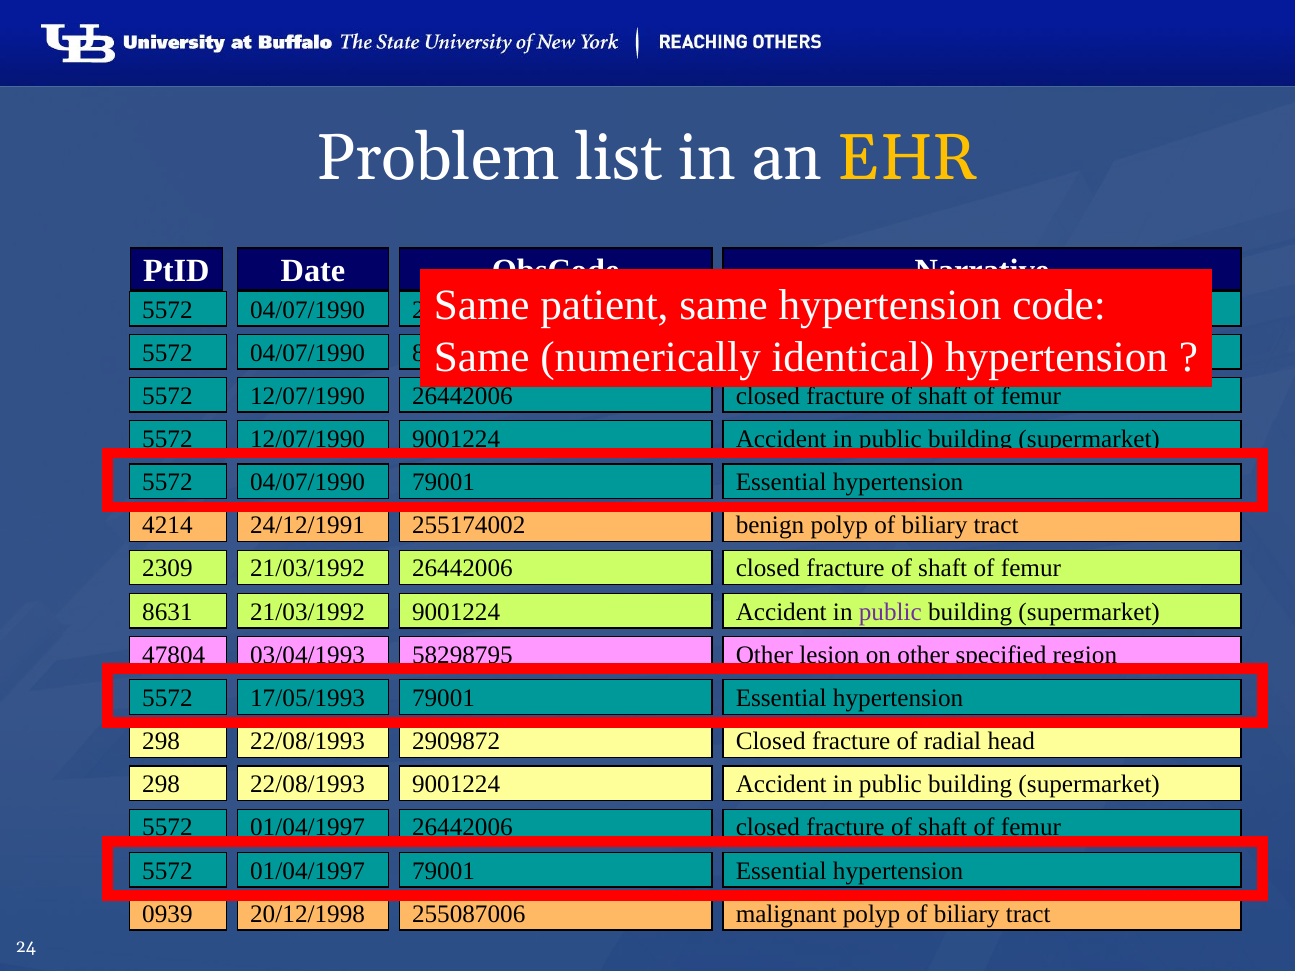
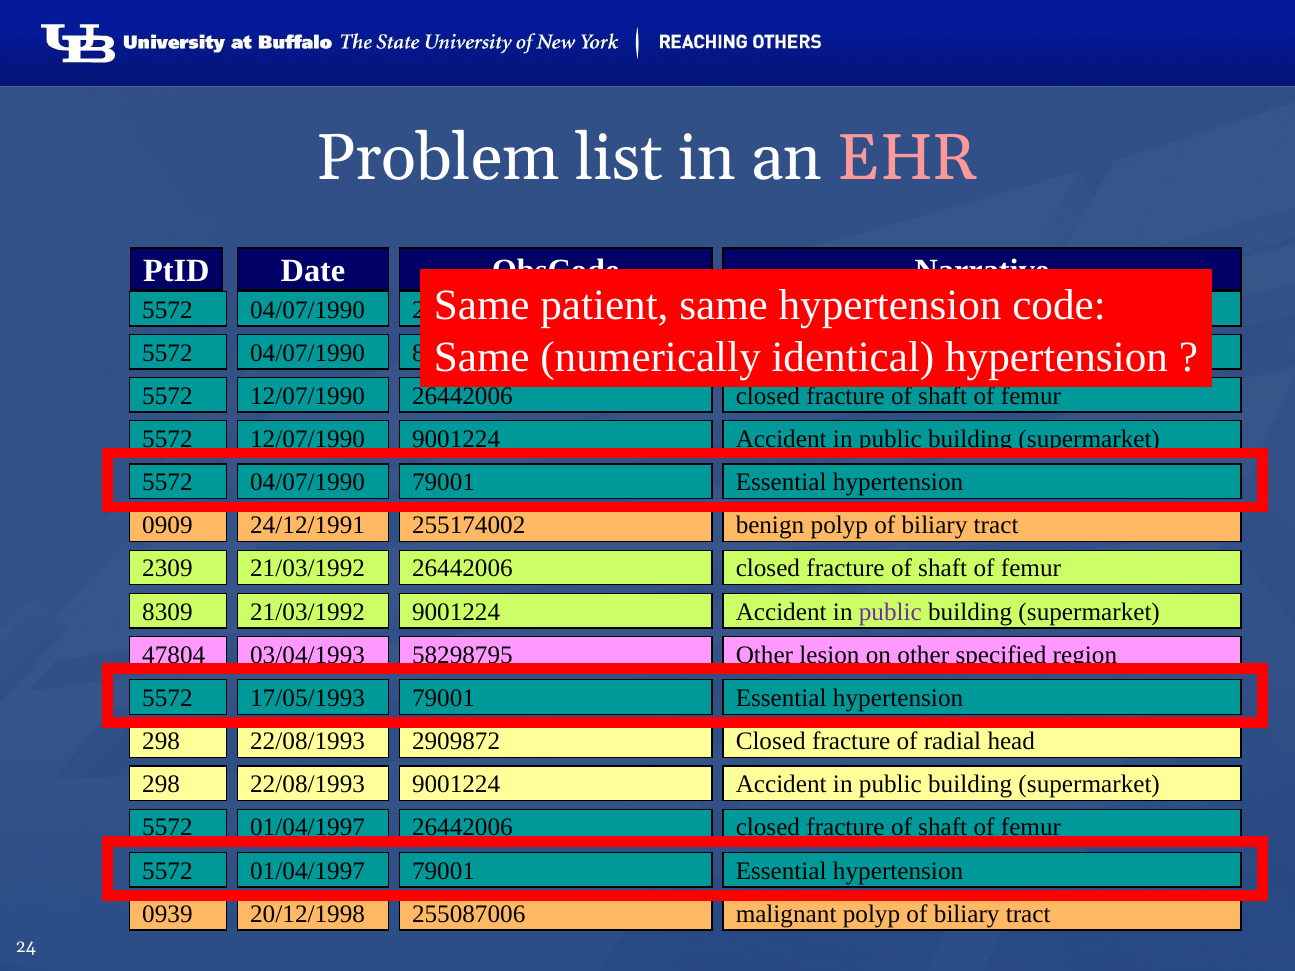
EHR colour: yellow -> pink
4214: 4214 -> 0909
8631: 8631 -> 8309
